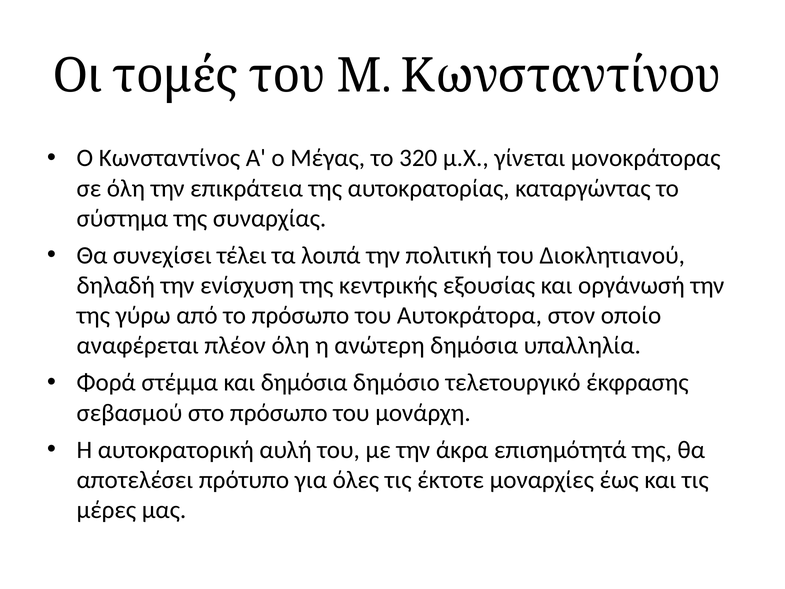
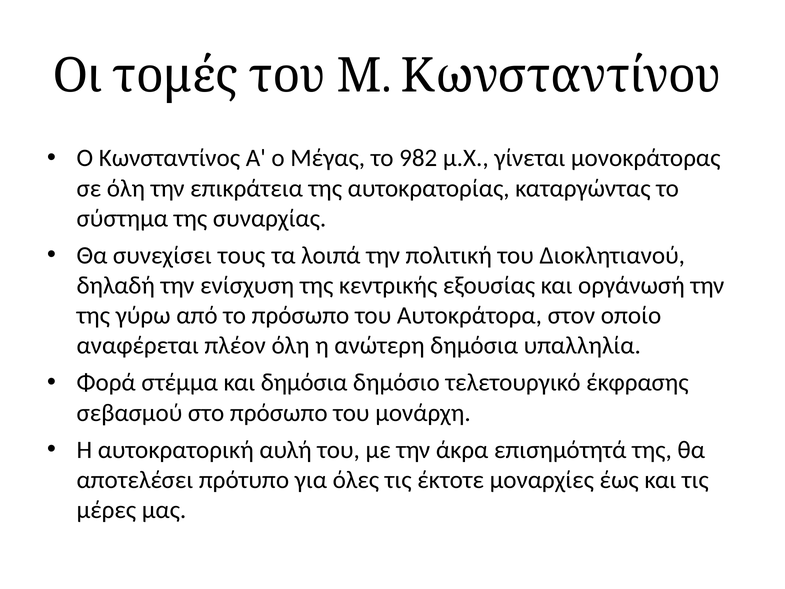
320: 320 -> 982
τέλει: τέλει -> τους
